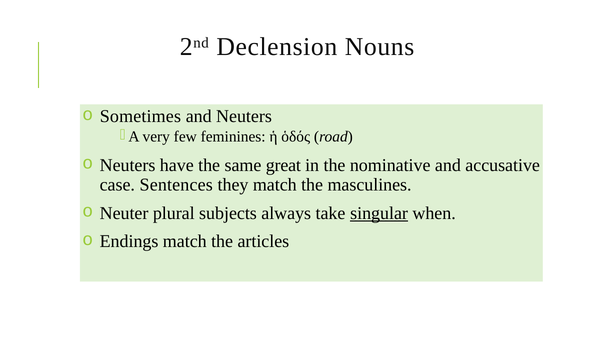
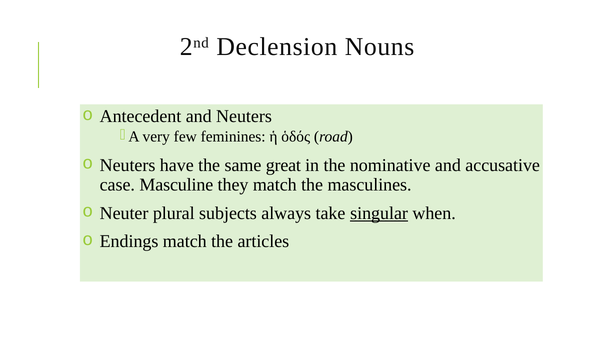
Sometimes: Sometimes -> Antecedent
Sentences: Sentences -> Masculine
